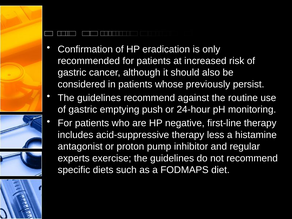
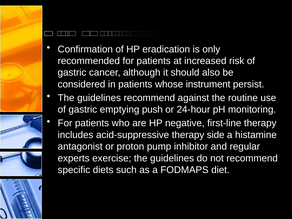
previously: previously -> instrument
less: less -> side
